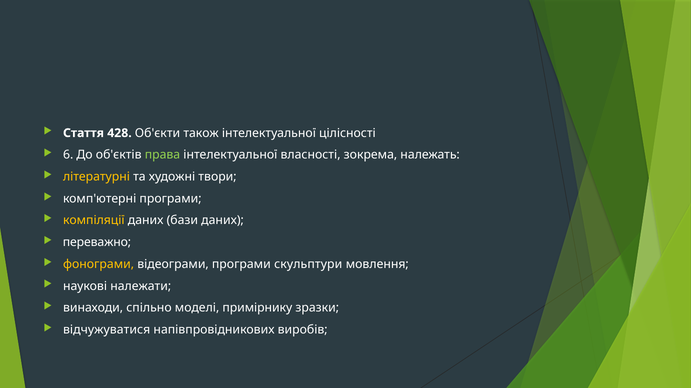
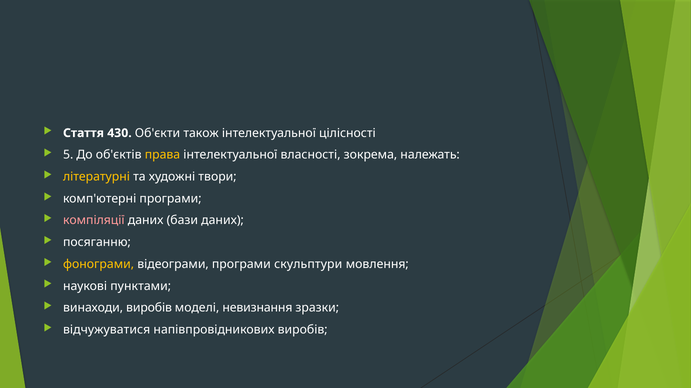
428: 428 -> 430
6: 6 -> 5
права colour: light green -> yellow
компіляції colour: yellow -> pink
переважно: переважно -> посяганню
належати: належати -> пунктами
винаходи спільно: спільно -> виробів
примірнику: примірнику -> невизнання
